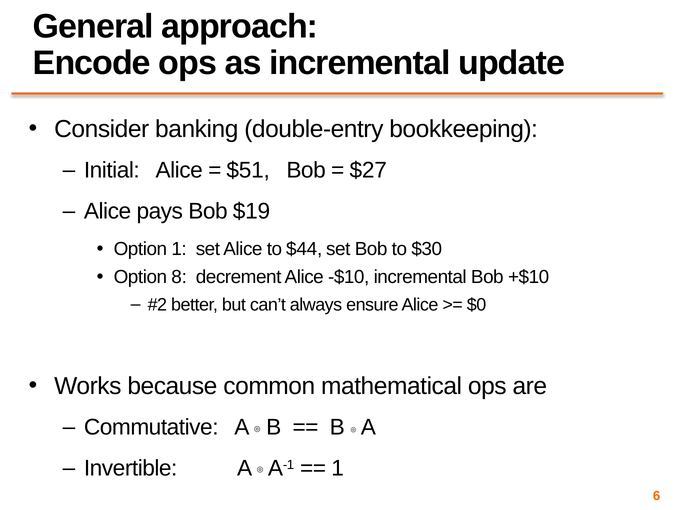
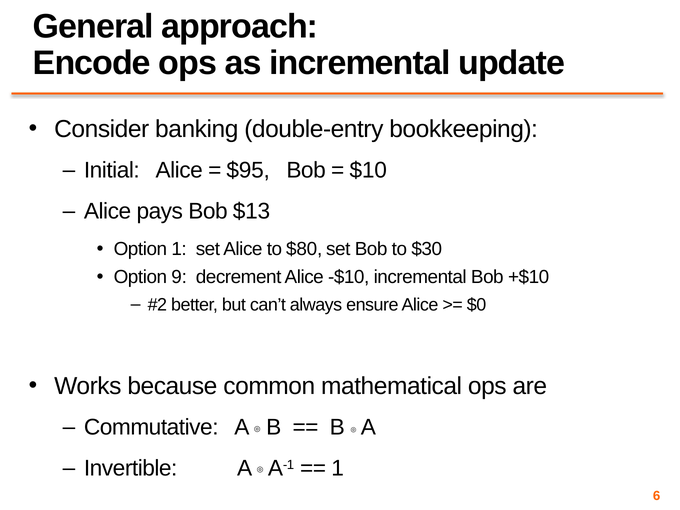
$51: $51 -> $95
$27: $27 -> $10
$19: $19 -> $13
$44: $44 -> $80
8: 8 -> 9
